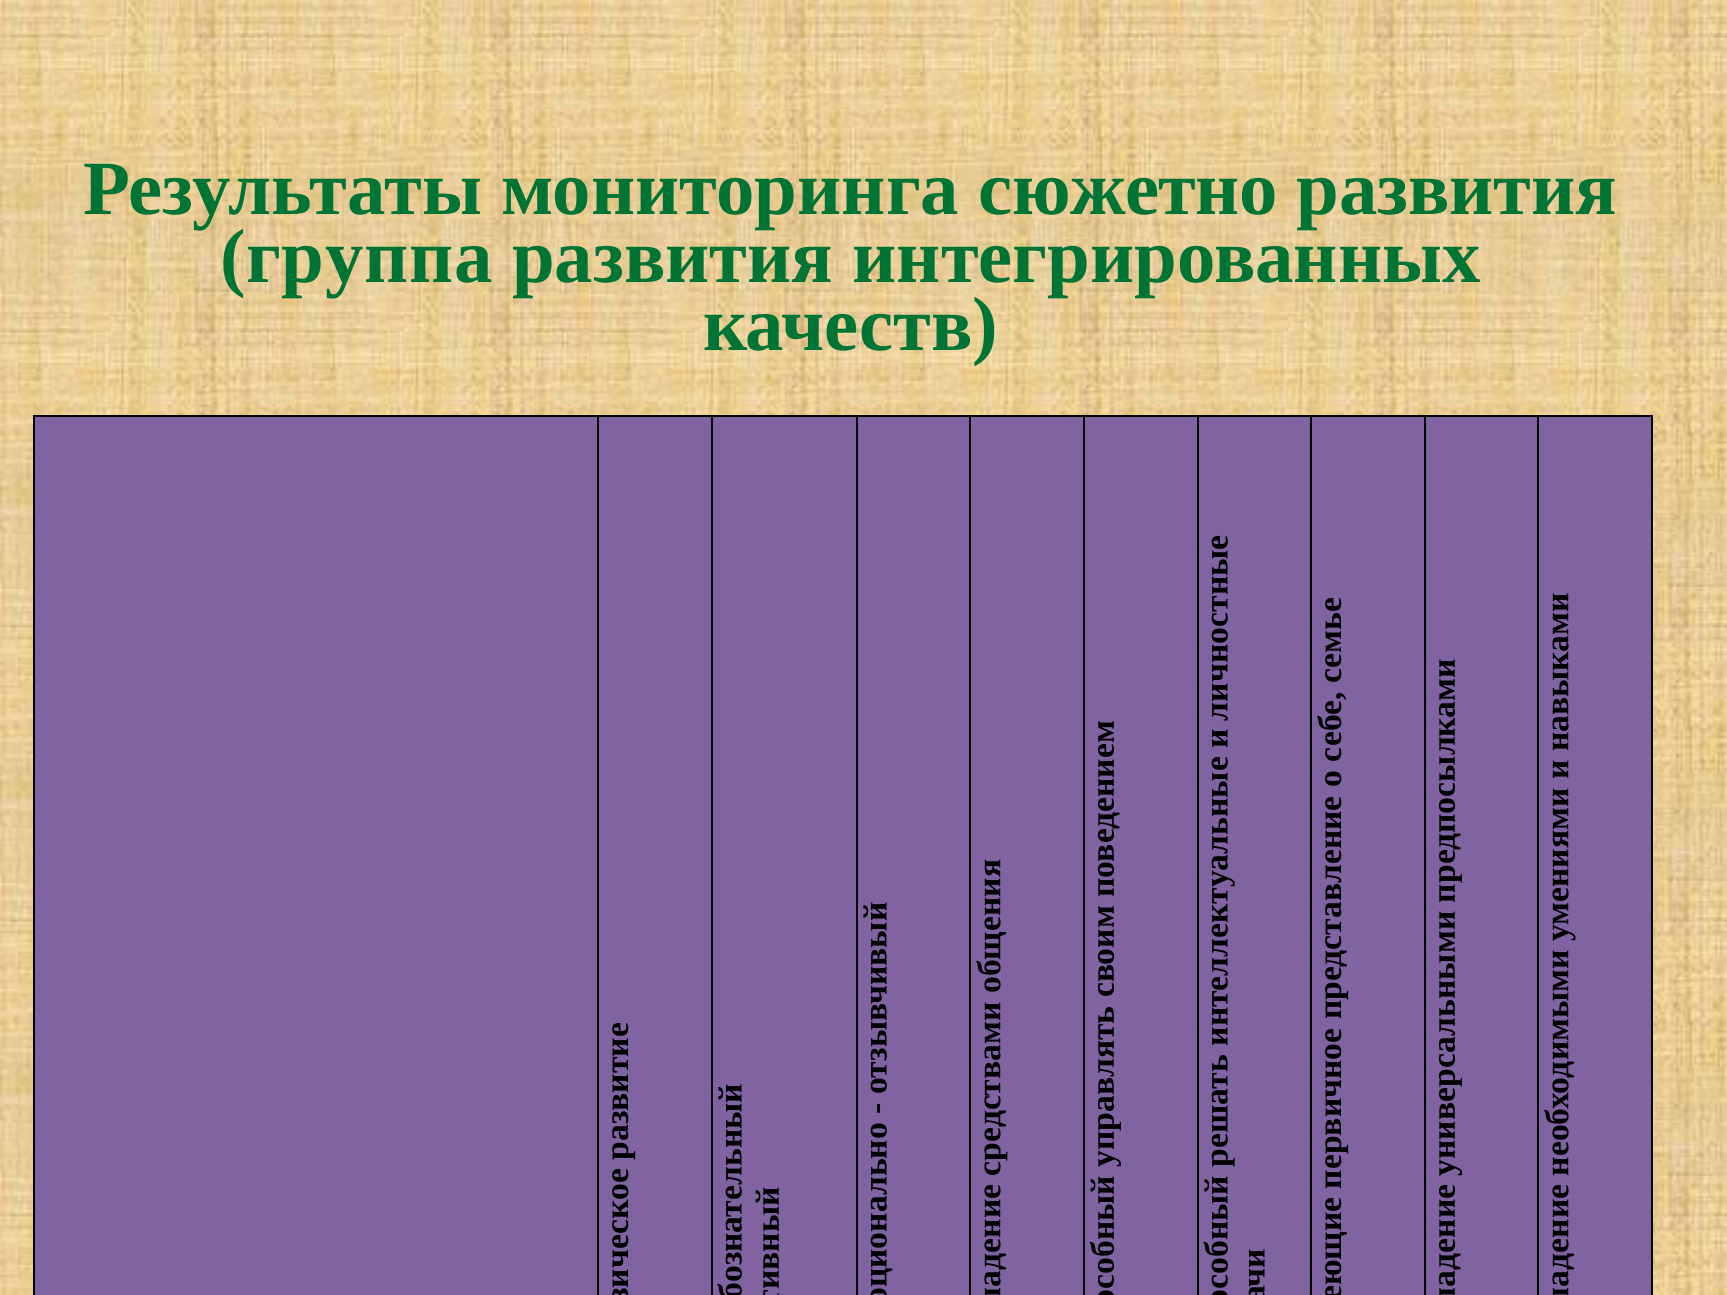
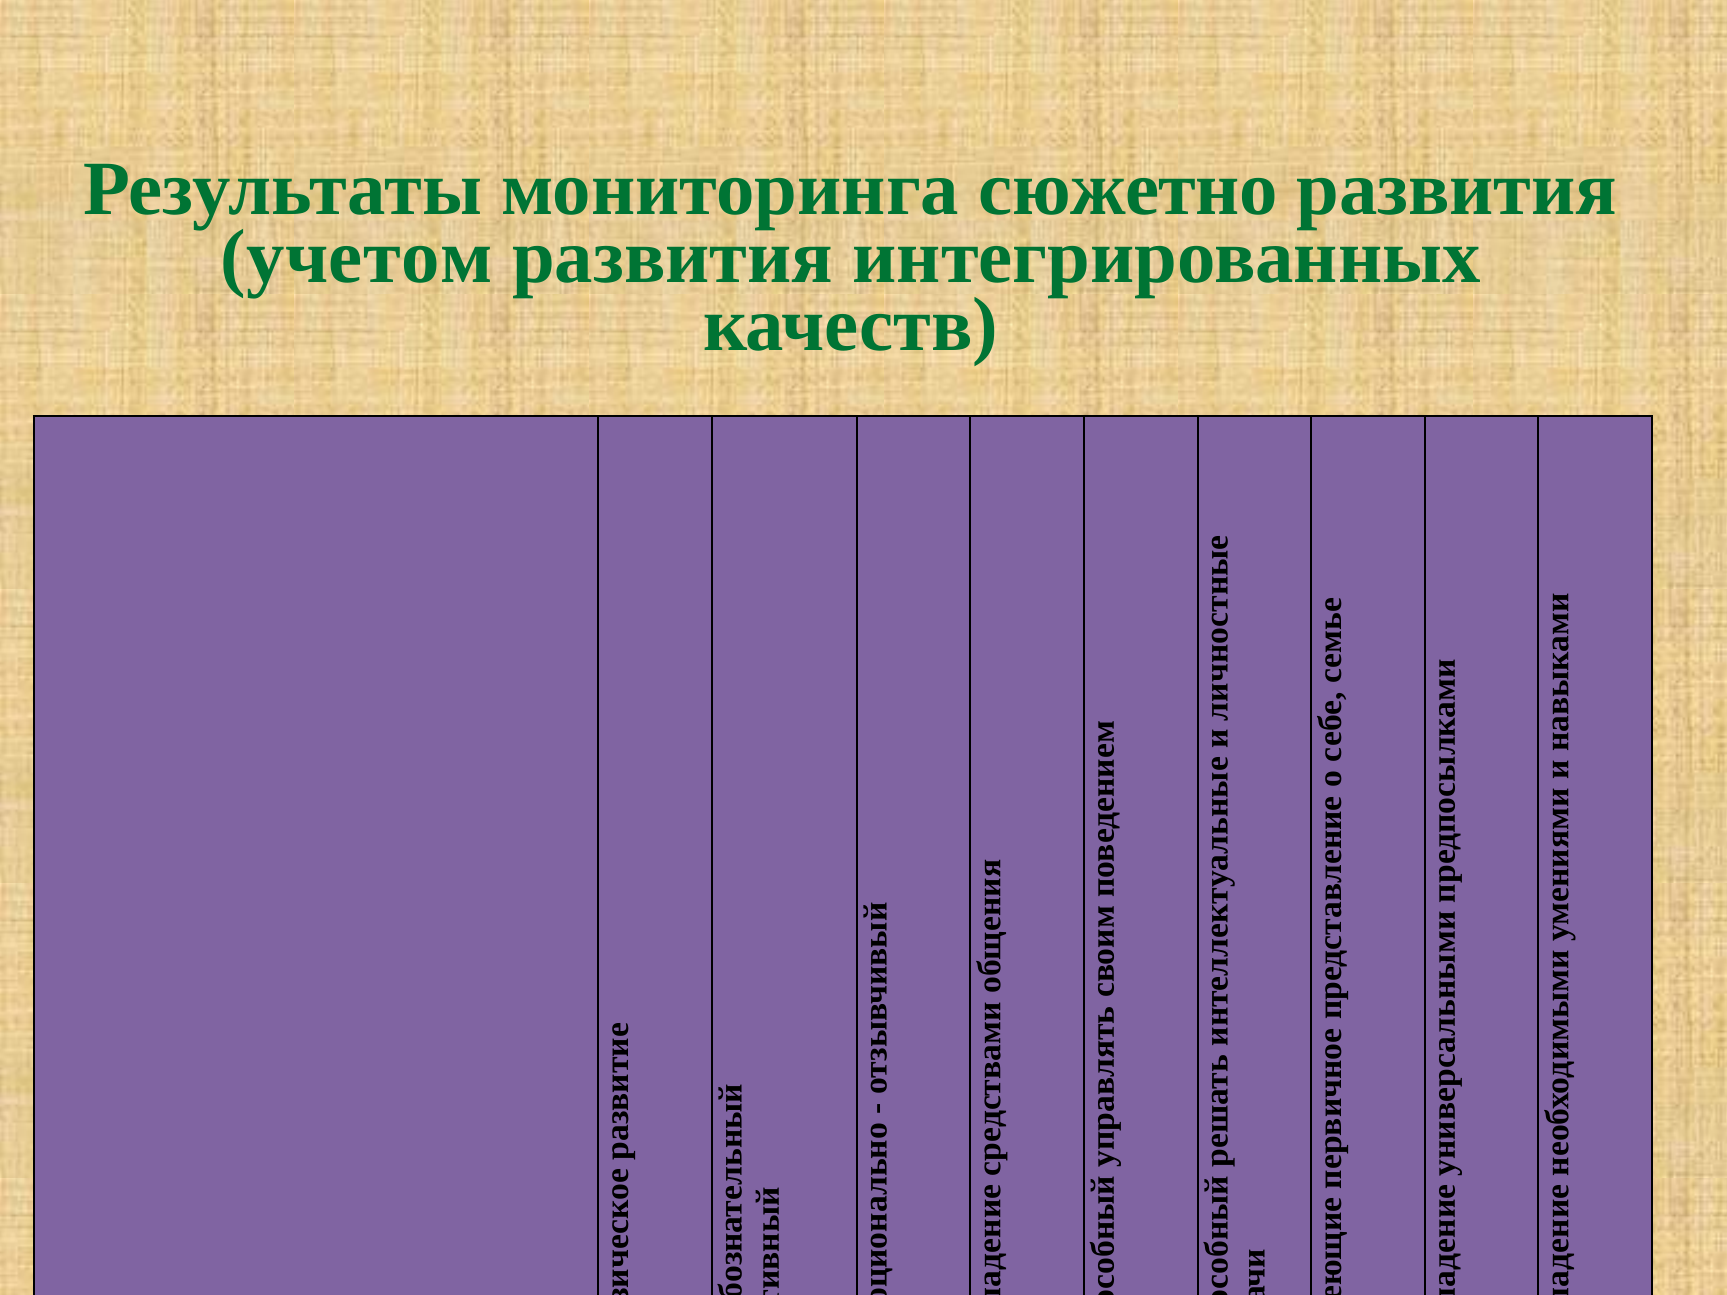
группа at (356, 257): группа -> учетом
